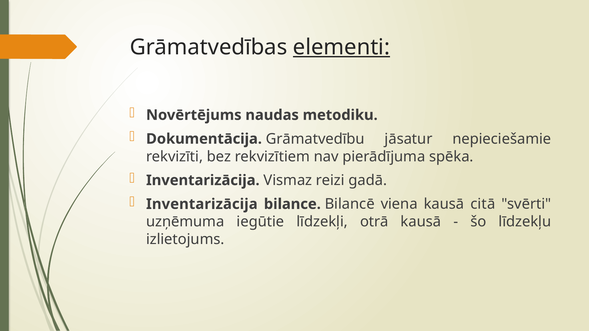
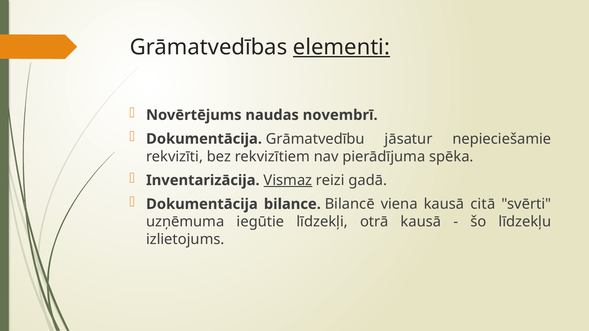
metodiku: metodiku -> novembrī
Vismaz underline: none -> present
Inventarizācija at (202, 204): Inventarizācija -> Dokumentācija
